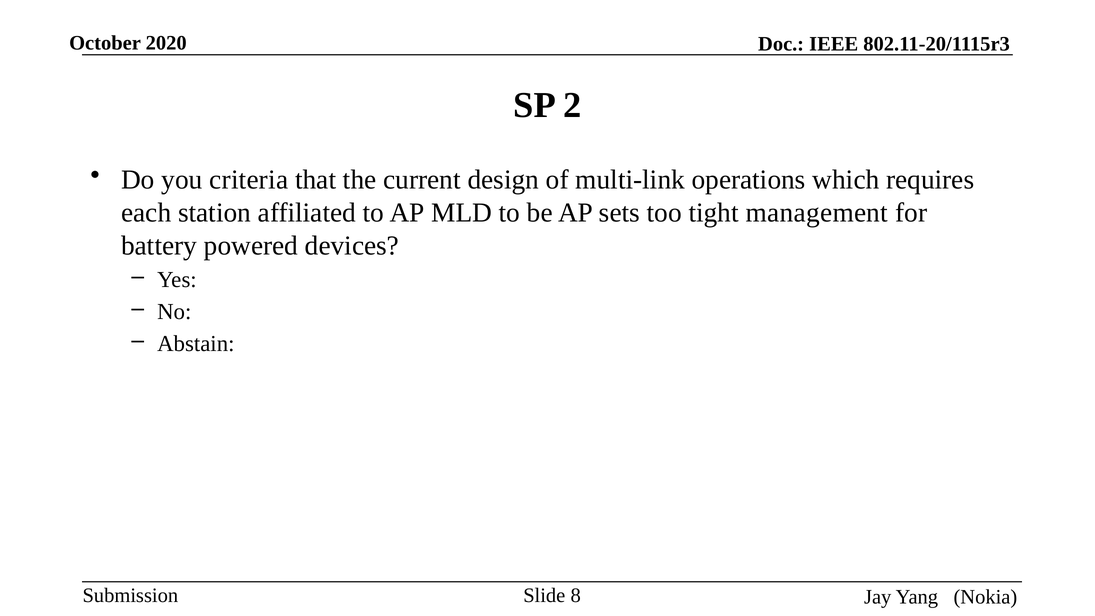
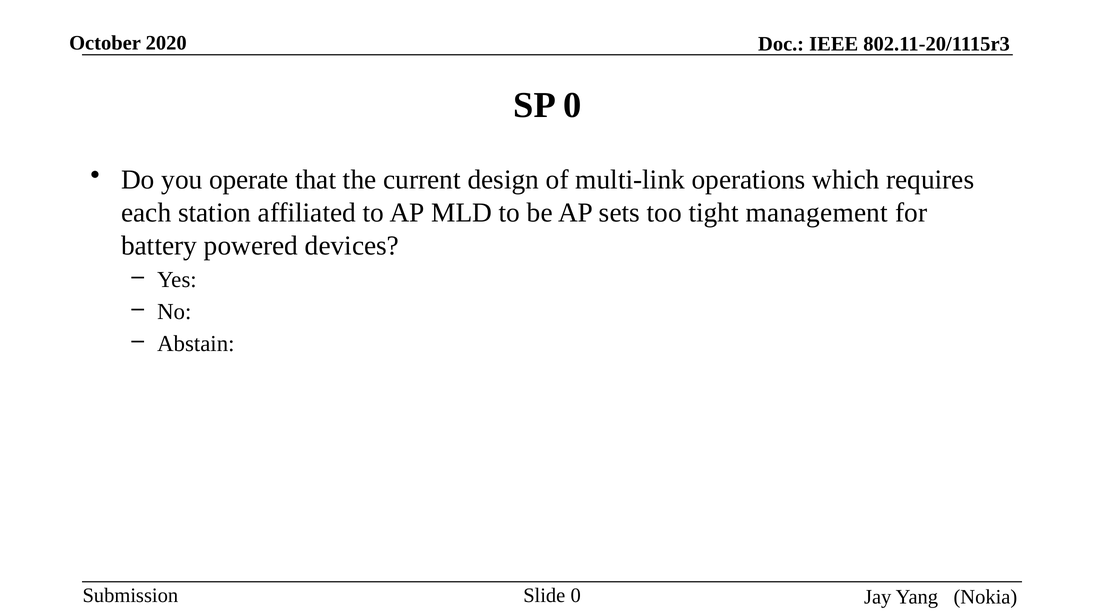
SP 2: 2 -> 0
criteria: criteria -> operate
Slide 8: 8 -> 0
